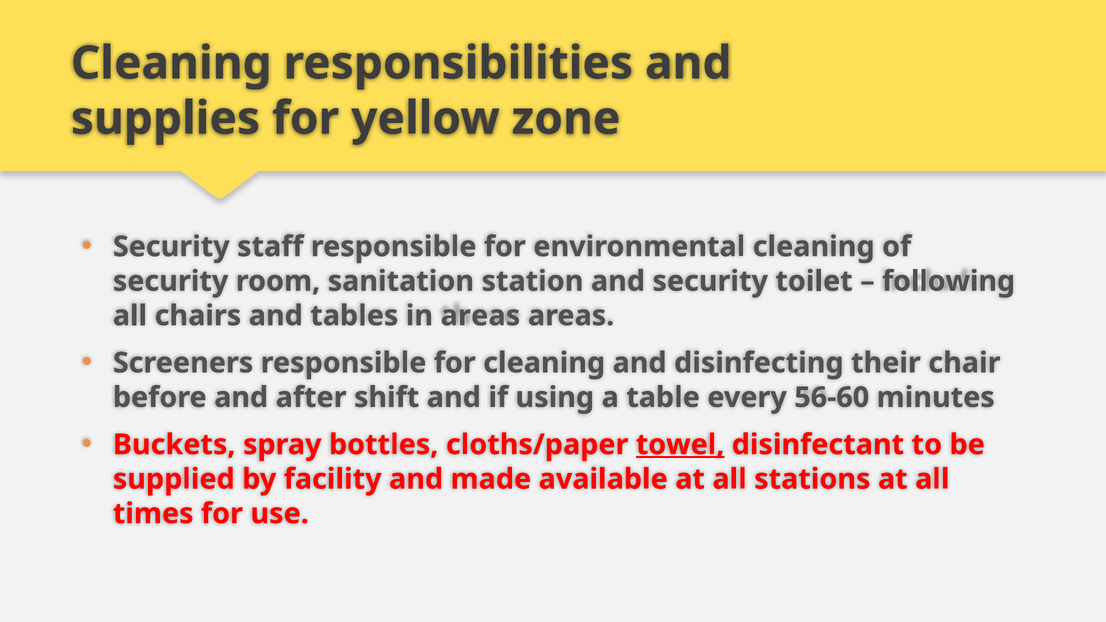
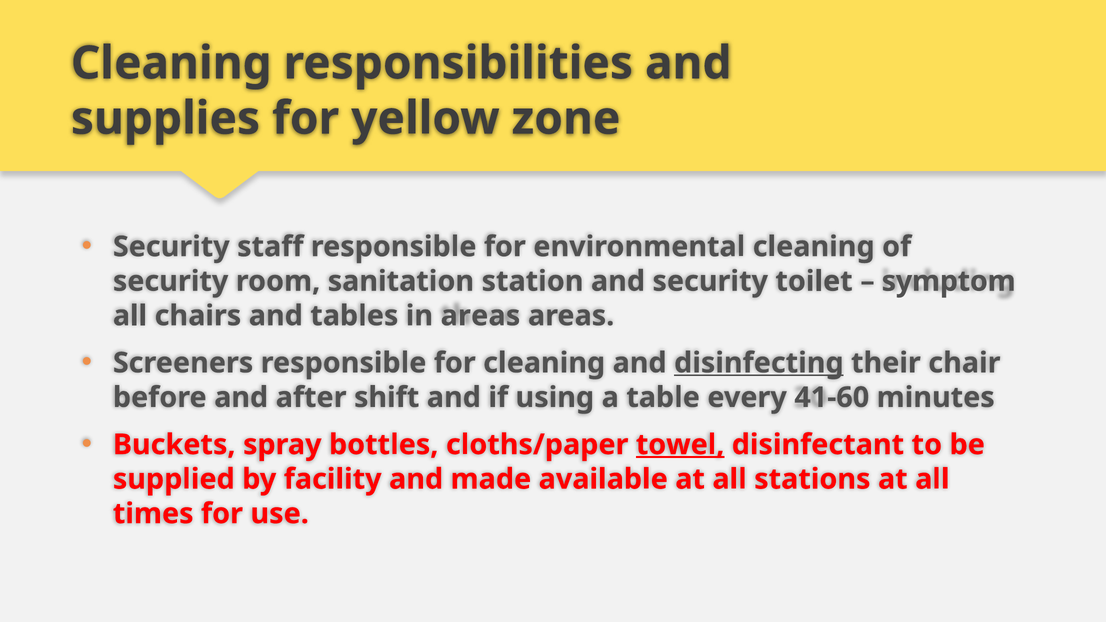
following: following -> symptom
disinfecting underline: none -> present
56-60: 56-60 -> 41-60
